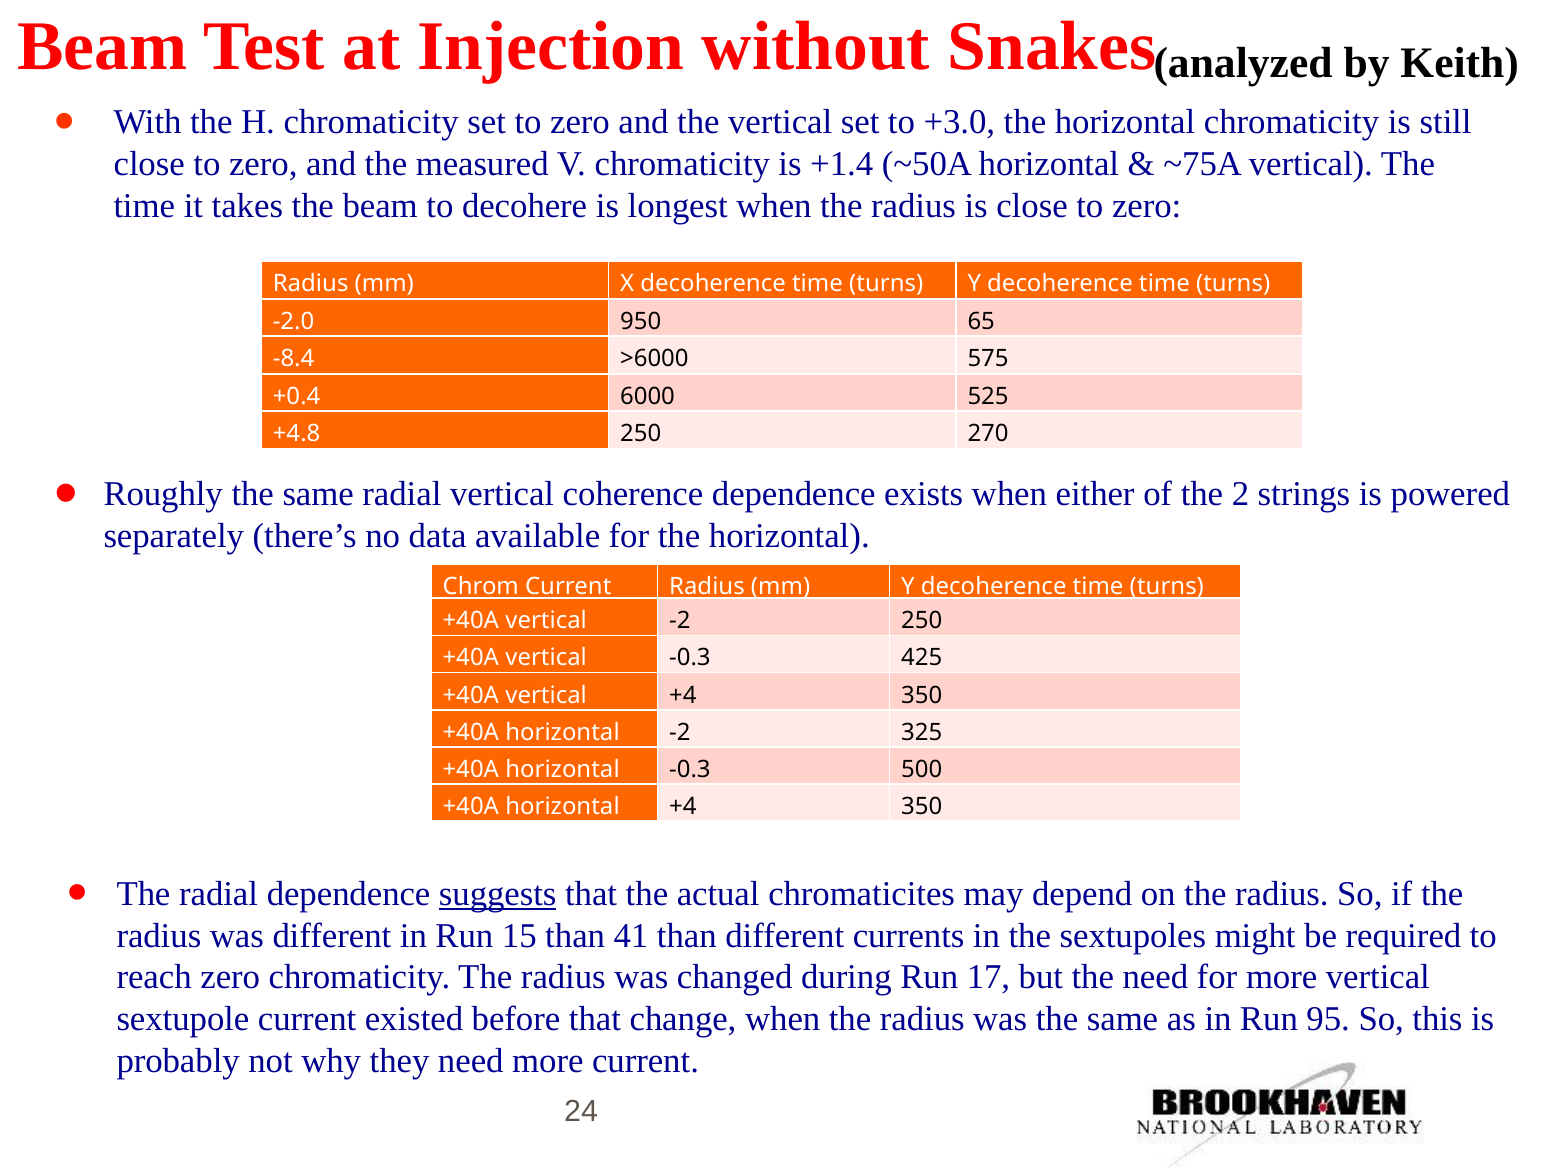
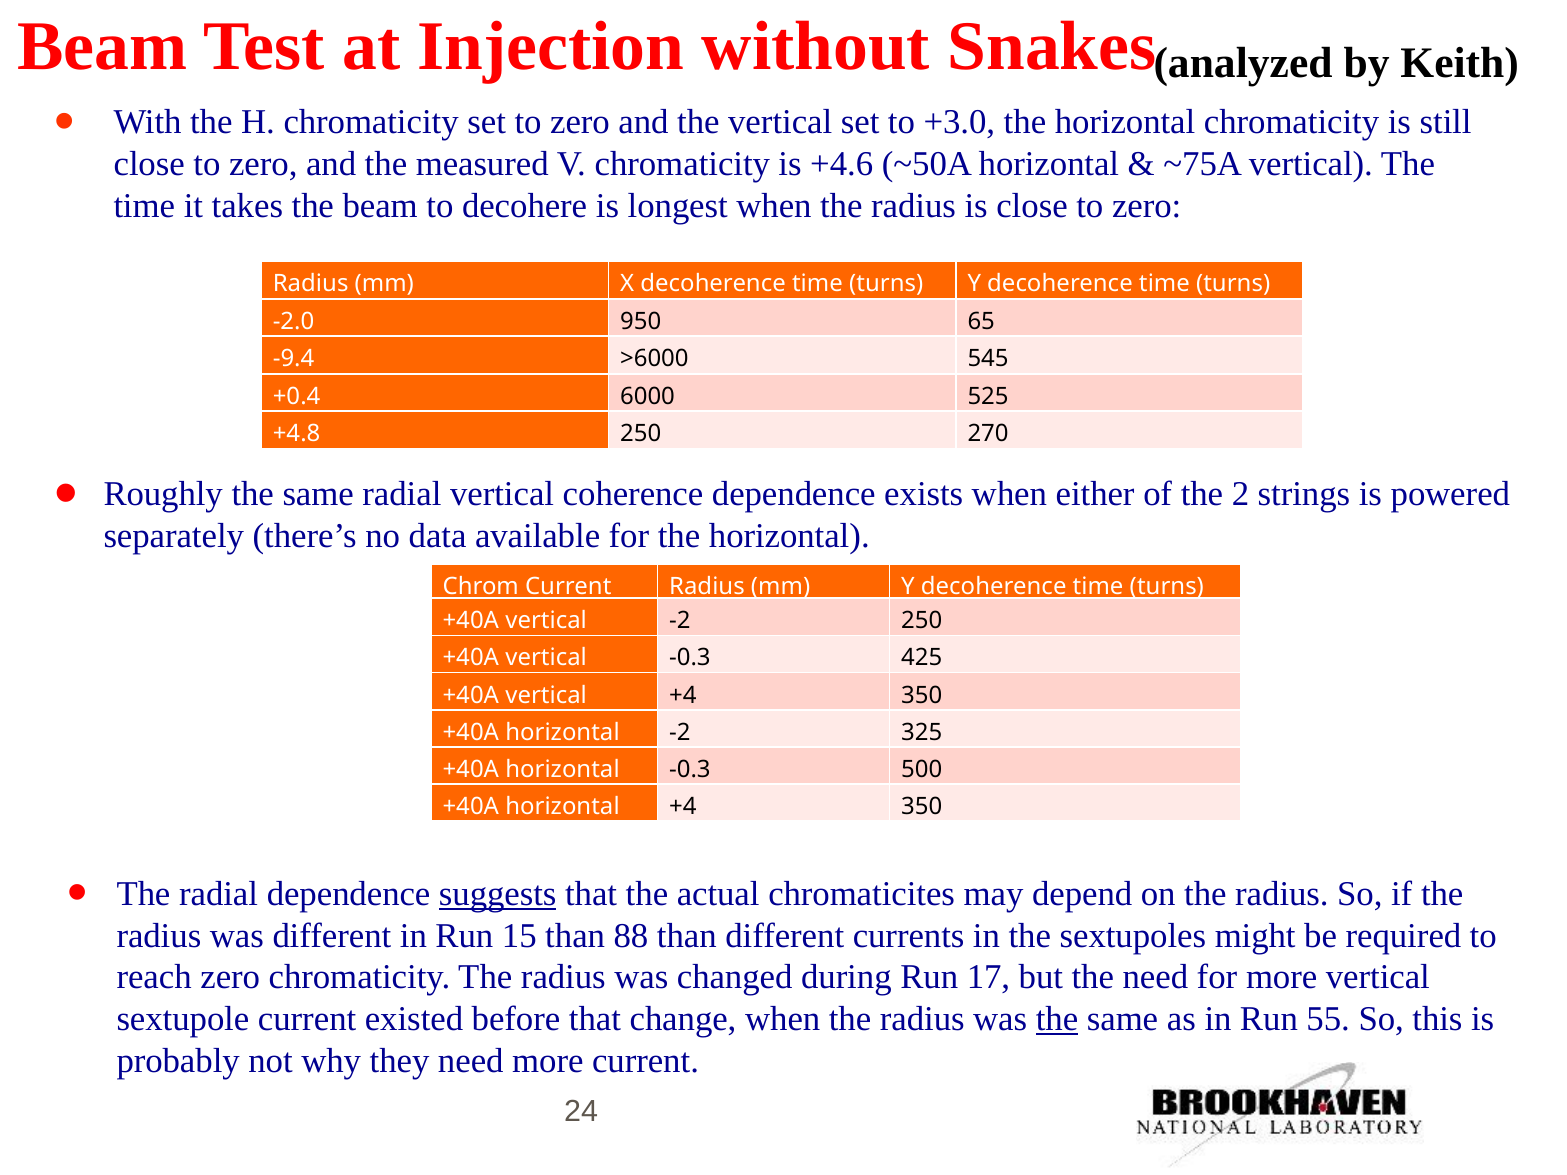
+1.4: +1.4 -> +4.6
-8.4: -8.4 -> -9.4
575: 575 -> 545
41: 41 -> 88
the at (1057, 1019) underline: none -> present
95: 95 -> 55
